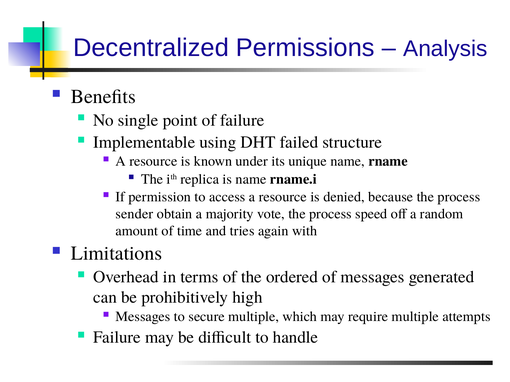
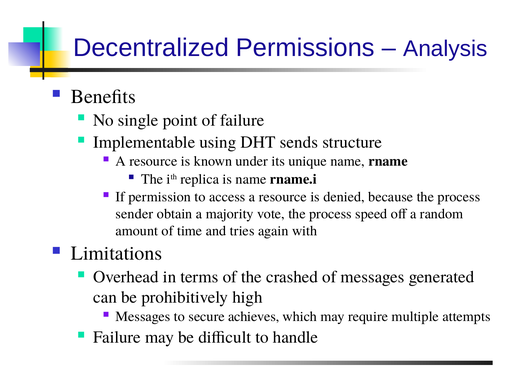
failed: failed -> sends
ordered: ordered -> crashed
secure multiple: multiple -> achieves
